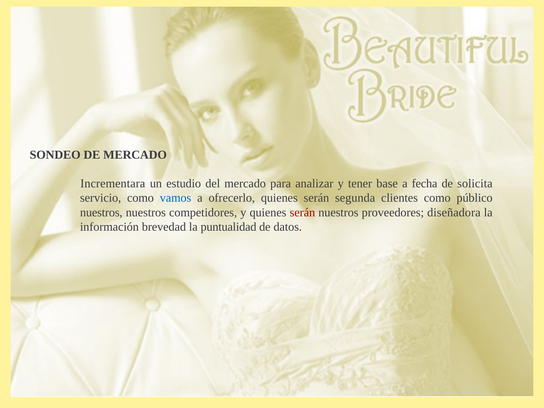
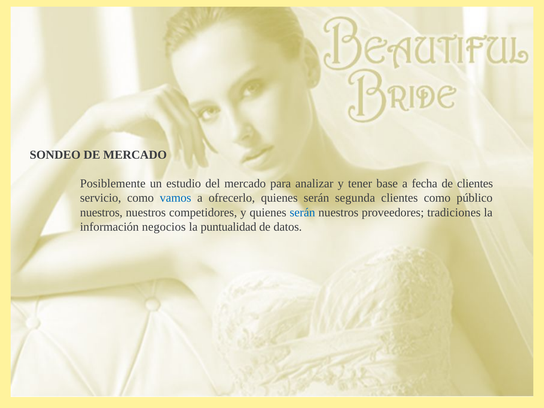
Incrementara: Incrementara -> Posiblemente
de solicita: solicita -> clientes
serán at (302, 213) colour: red -> blue
diseñadora: diseñadora -> tradiciones
brevedad: brevedad -> negocios
